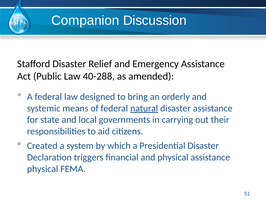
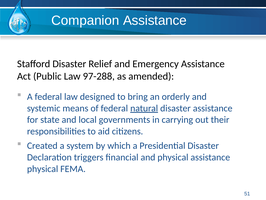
Companion Discussion: Discussion -> Assistance
40-288: 40-288 -> 97-288
